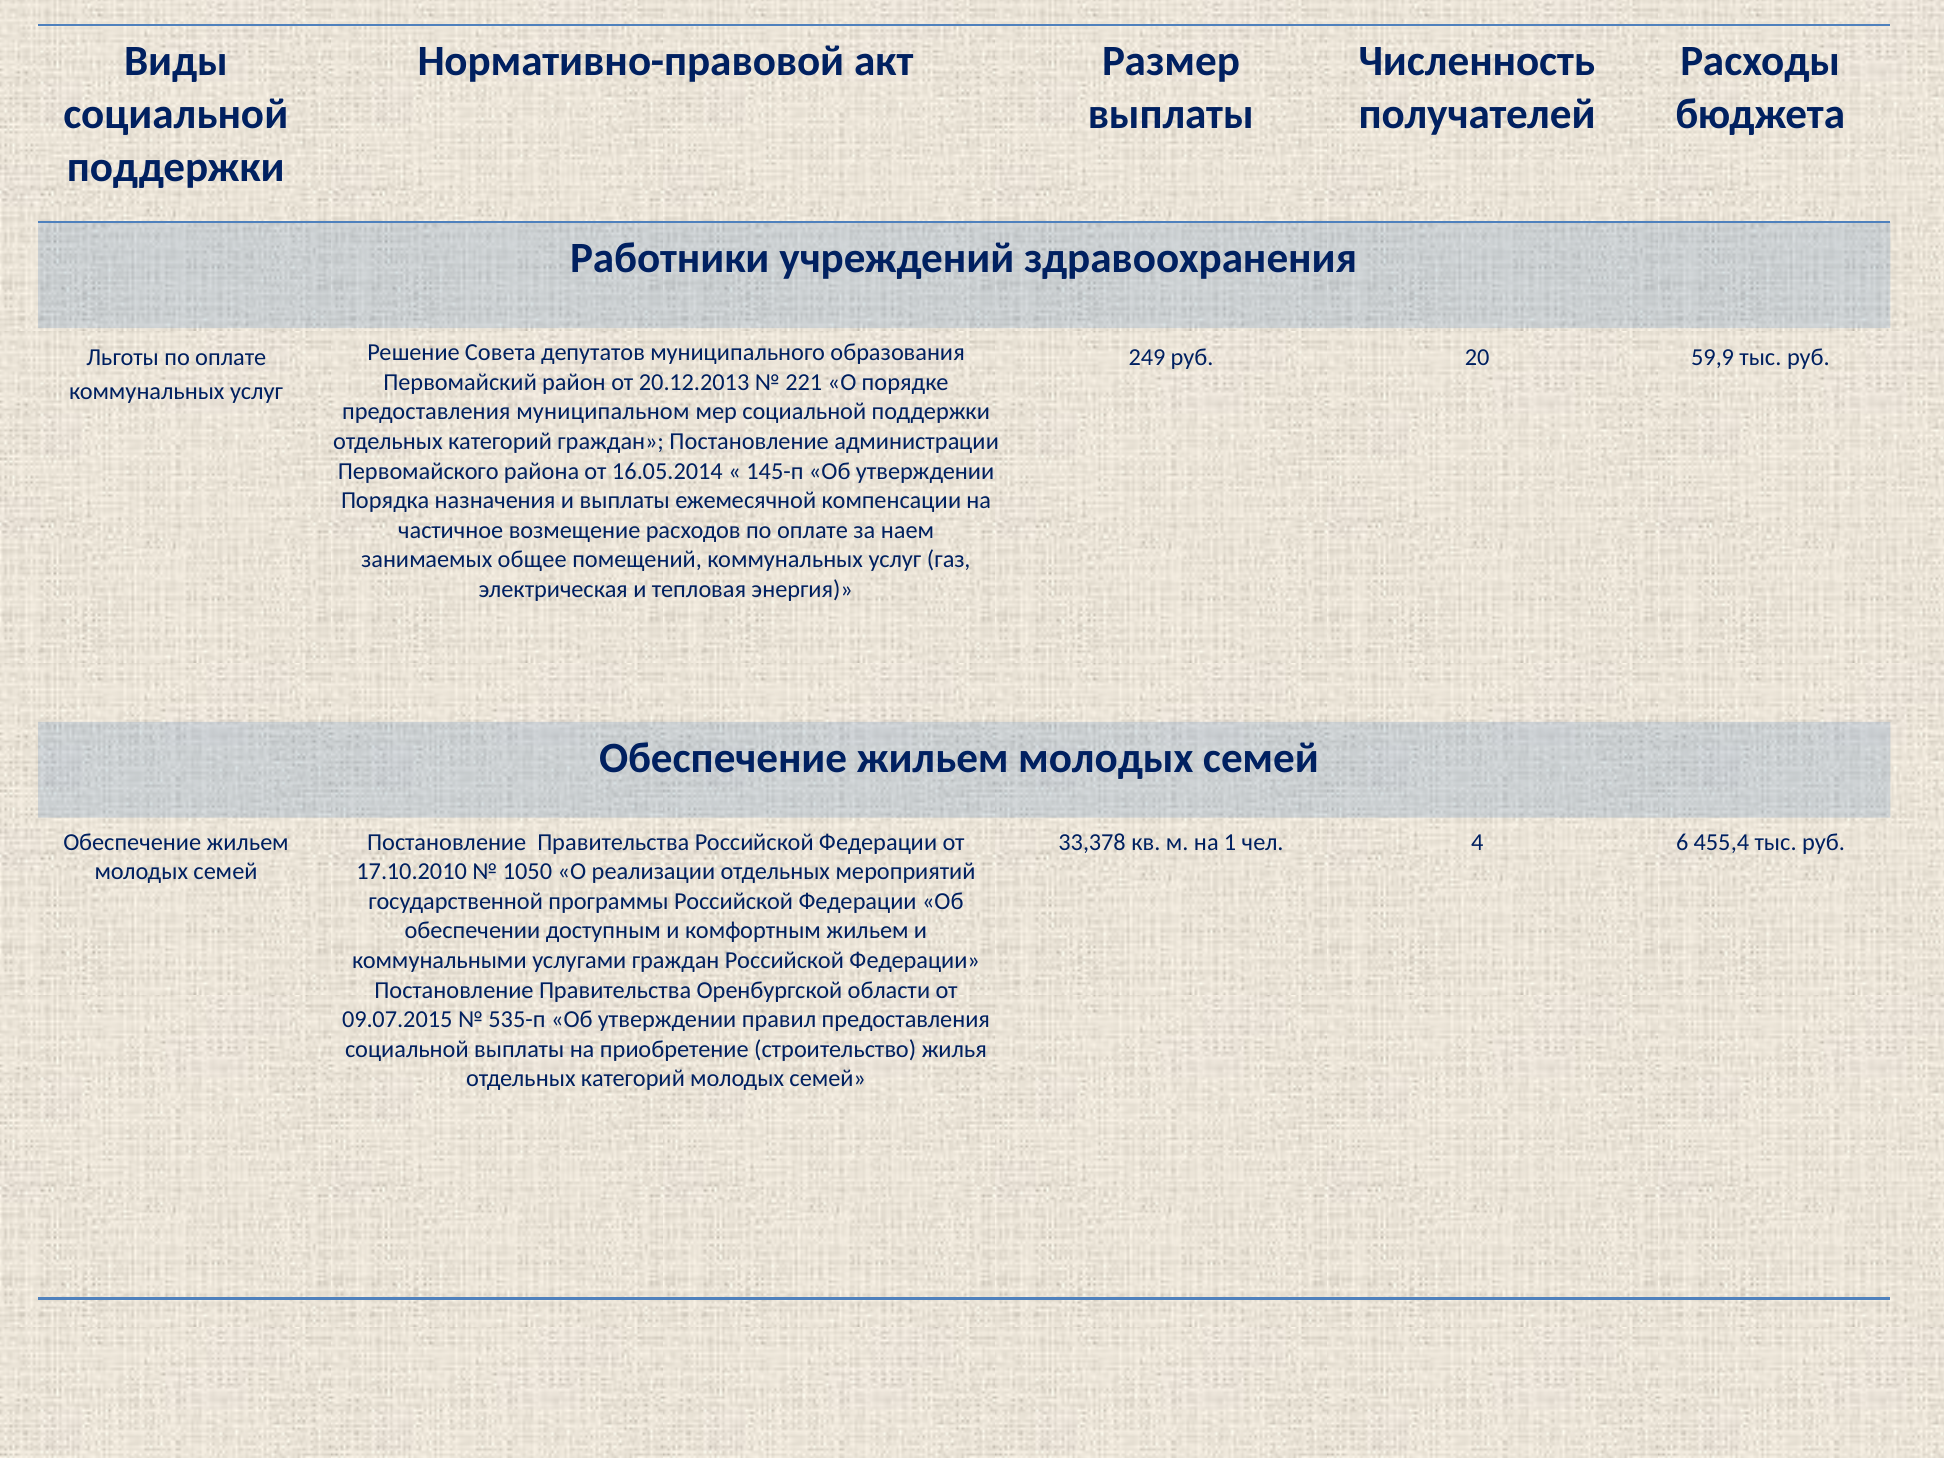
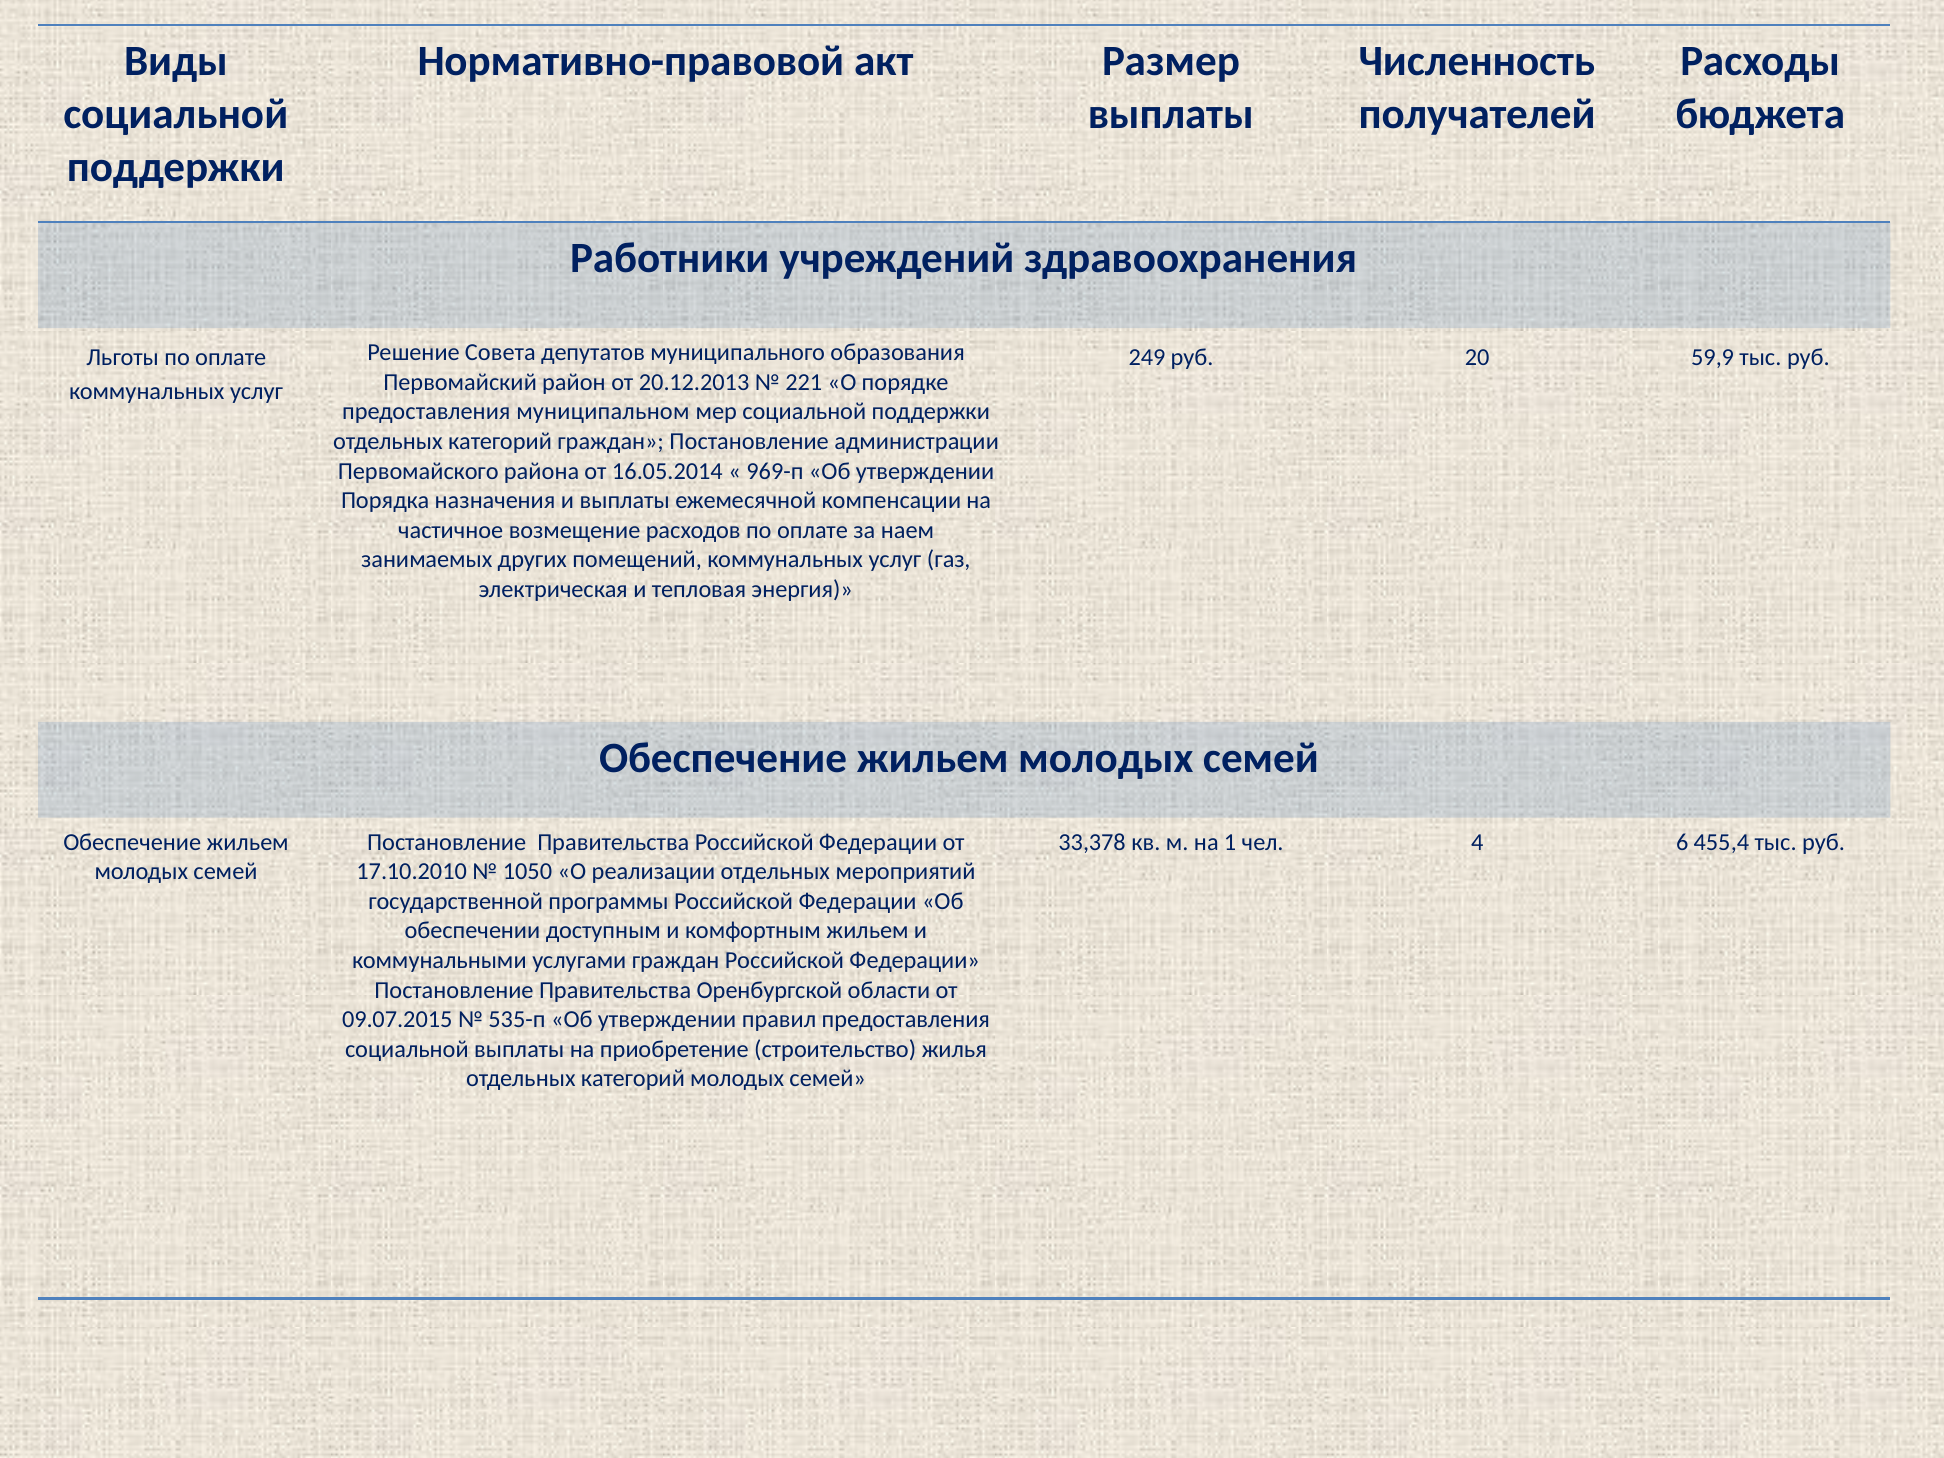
145-п: 145-п -> 969-п
общее: общее -> других
